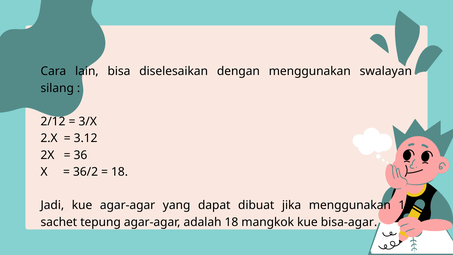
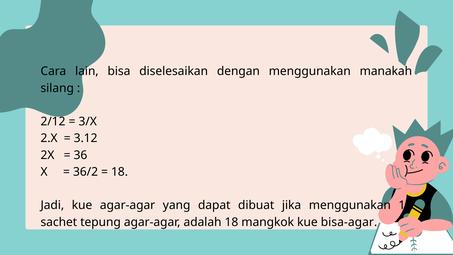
swalayan: swalayan -> manakah
